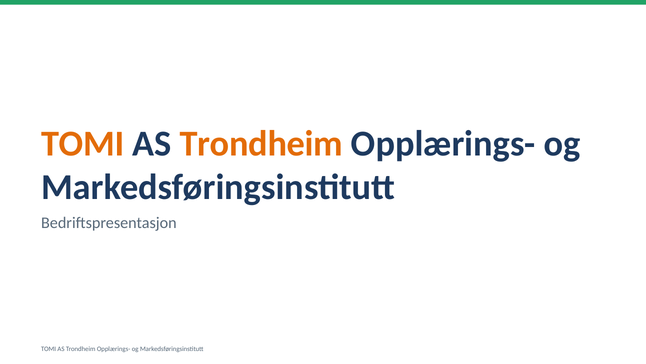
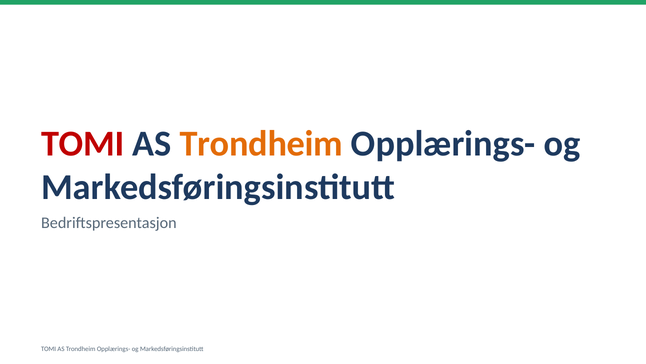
TOMI at (83, 143) colour: orange -> red
